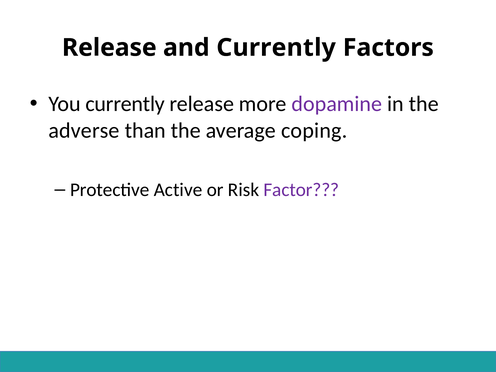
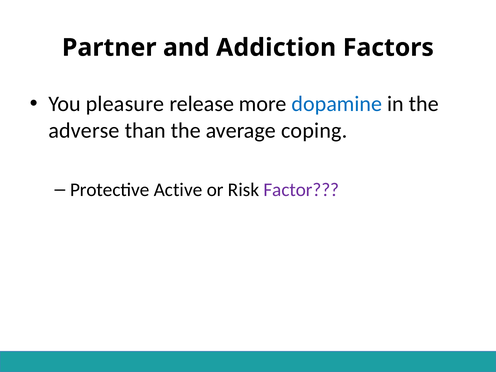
Release at (109, 48): Release -> Partner
and Currently: Currently -> Addiction
You currently: currently -> pleasure
dopamine colour: purple -> blue
